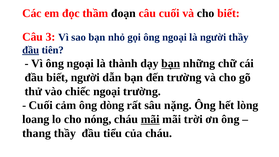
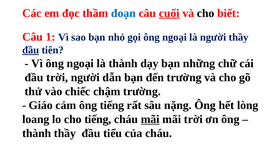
đoạn colour: black -> blue
cuối at (169, 13) underline: none -> present
3: 3 -> 1
bạn at (171, 63) underline: present -> none
đầu biết: biết -> trời
chiếc ngoại: ngoại -> chậm
Cuối at (41, 105): Cuối -> Giáo
ông dòng: dòng -> tiếng
cho nóng: nóng -> tiếng
thang at (37, 133): thang -> thành
